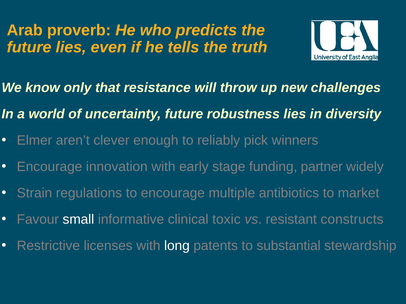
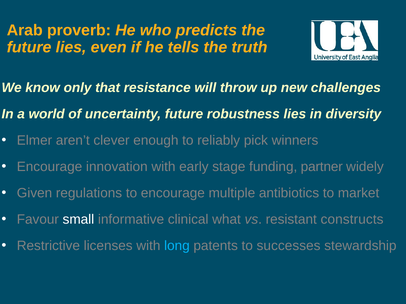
Strain: Strain -> Given
toxic: toxic -> what
long colour: white -> light blue
substantial: substantial -> successes
